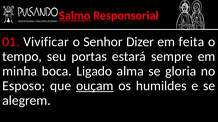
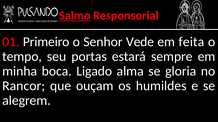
Vivificar: Vivificar -> Primeiro
Dizer: Dizer -> Vede
Esposo: Esposo -> Rancor
ouçam underline: present -> none
